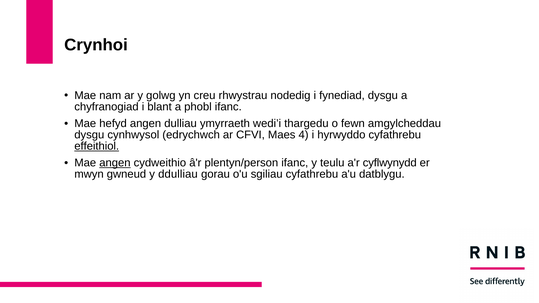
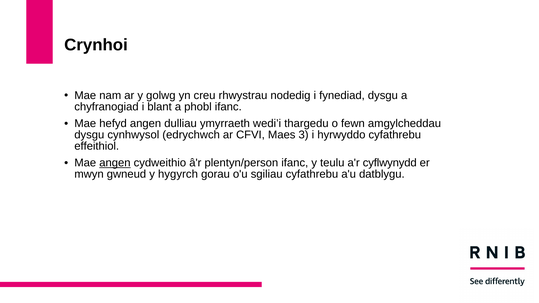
4: 4 -> 3
effeithiol underline: present -> none
ddulliau: ddulliau -> hygyrch
